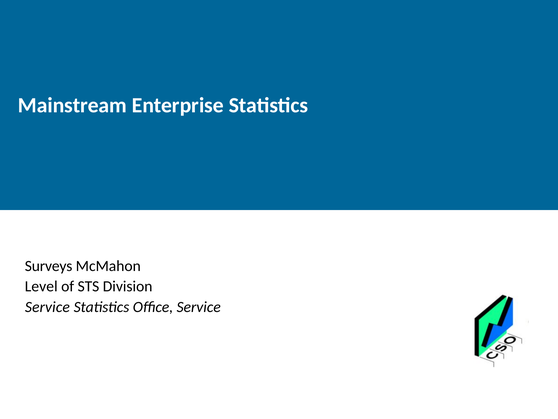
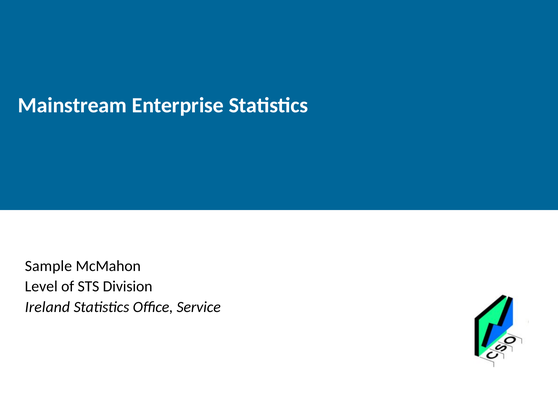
Surveys: Surveys -> Sample
Service at (47, 307): Service -> Ireland
